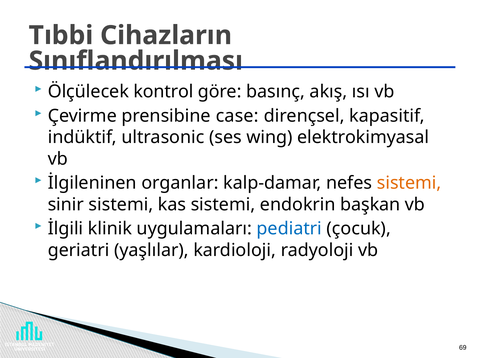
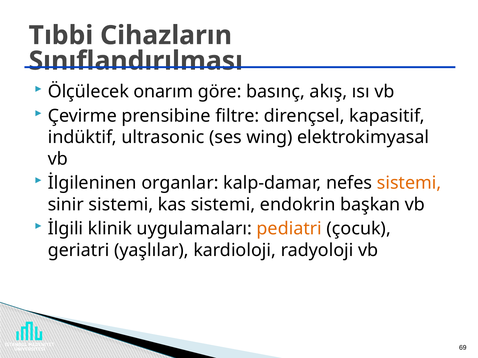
kontrol: kontrol -> onarım
case: case -> filtre
pediatri colour: blue -> orange
